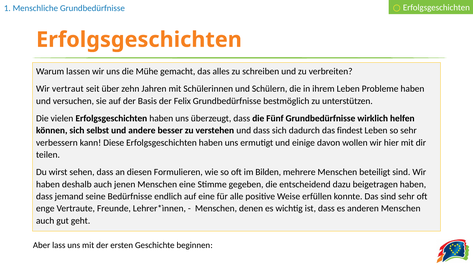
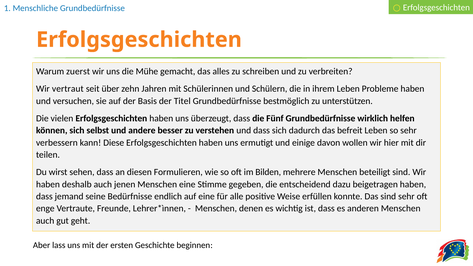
lassen: lassen -> zuerst
Felix: Felix -> Titel
findest: findest -> befreit
